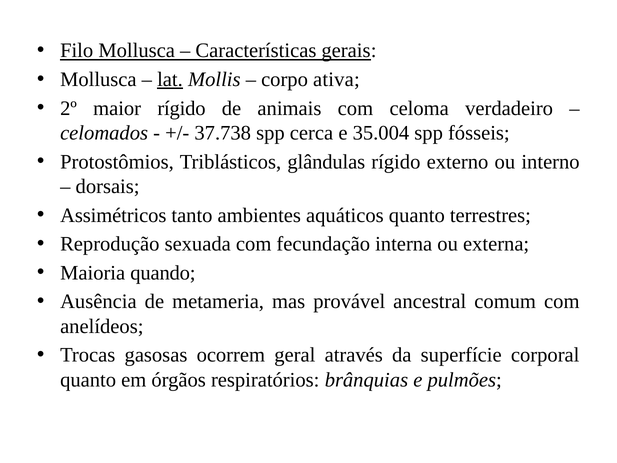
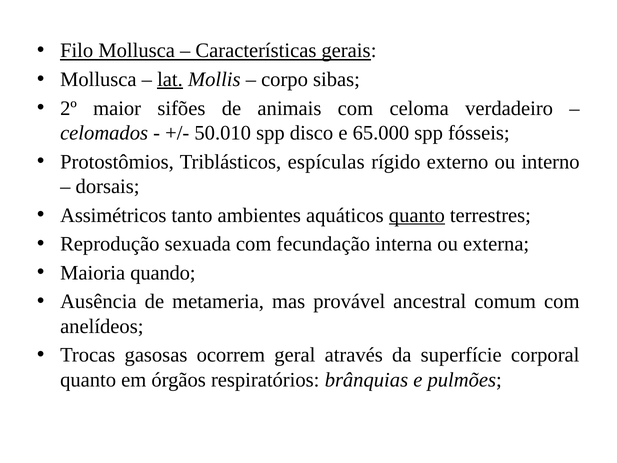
ativa: ativa -> sibas
maior rígido: rígido -> sifões
37.738: 37.738 -> 50.010
cerca: cerca -> disco
35.004: 35.004 -> 65.000
glândulas: glândulas -> espículas
quanto at (417, 215) underline: none -> present
